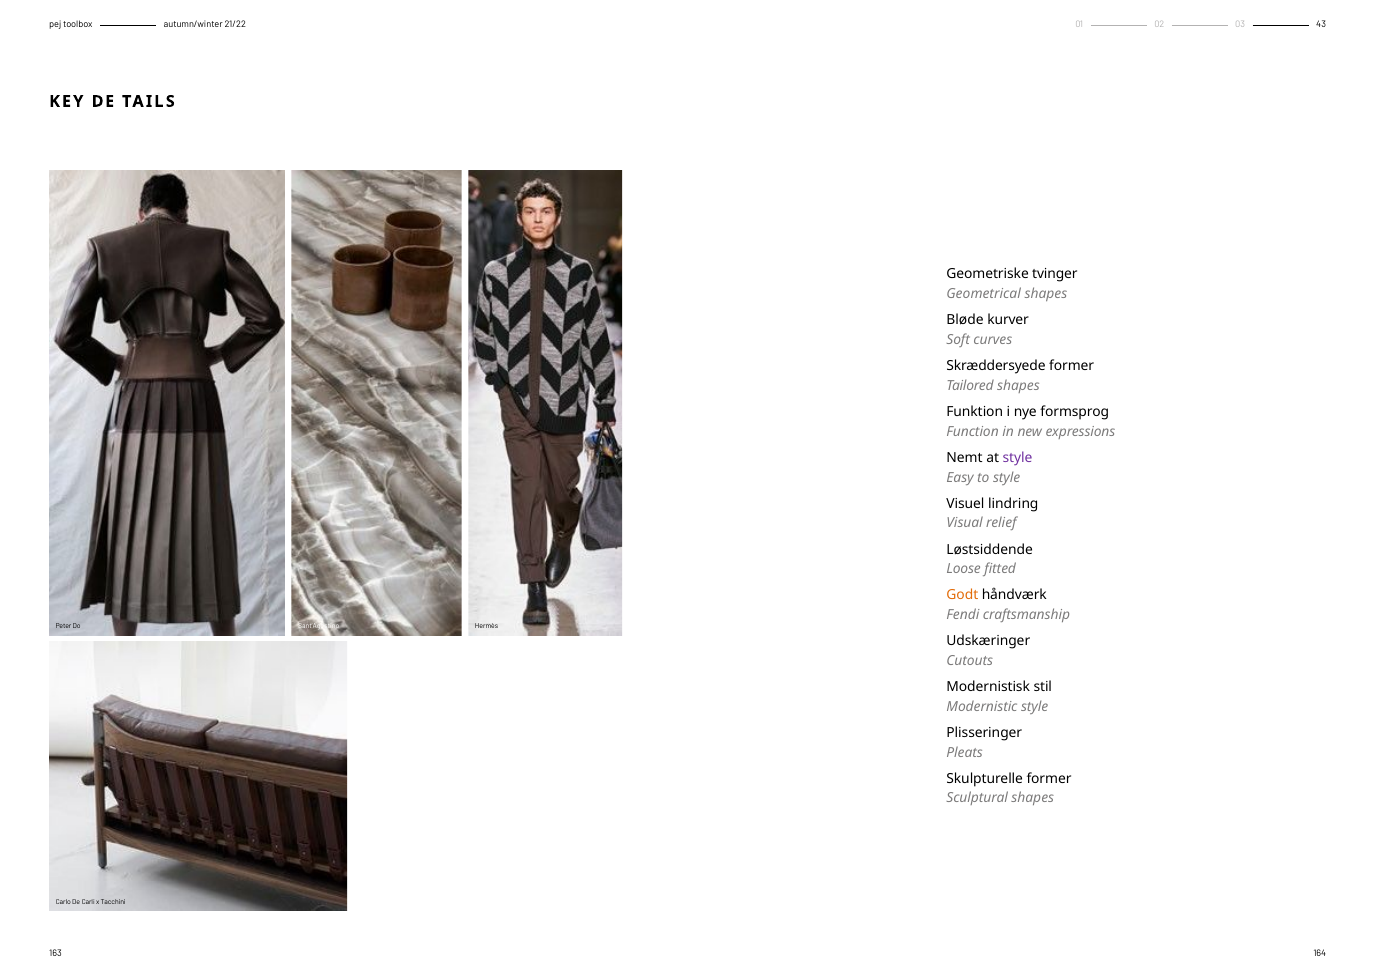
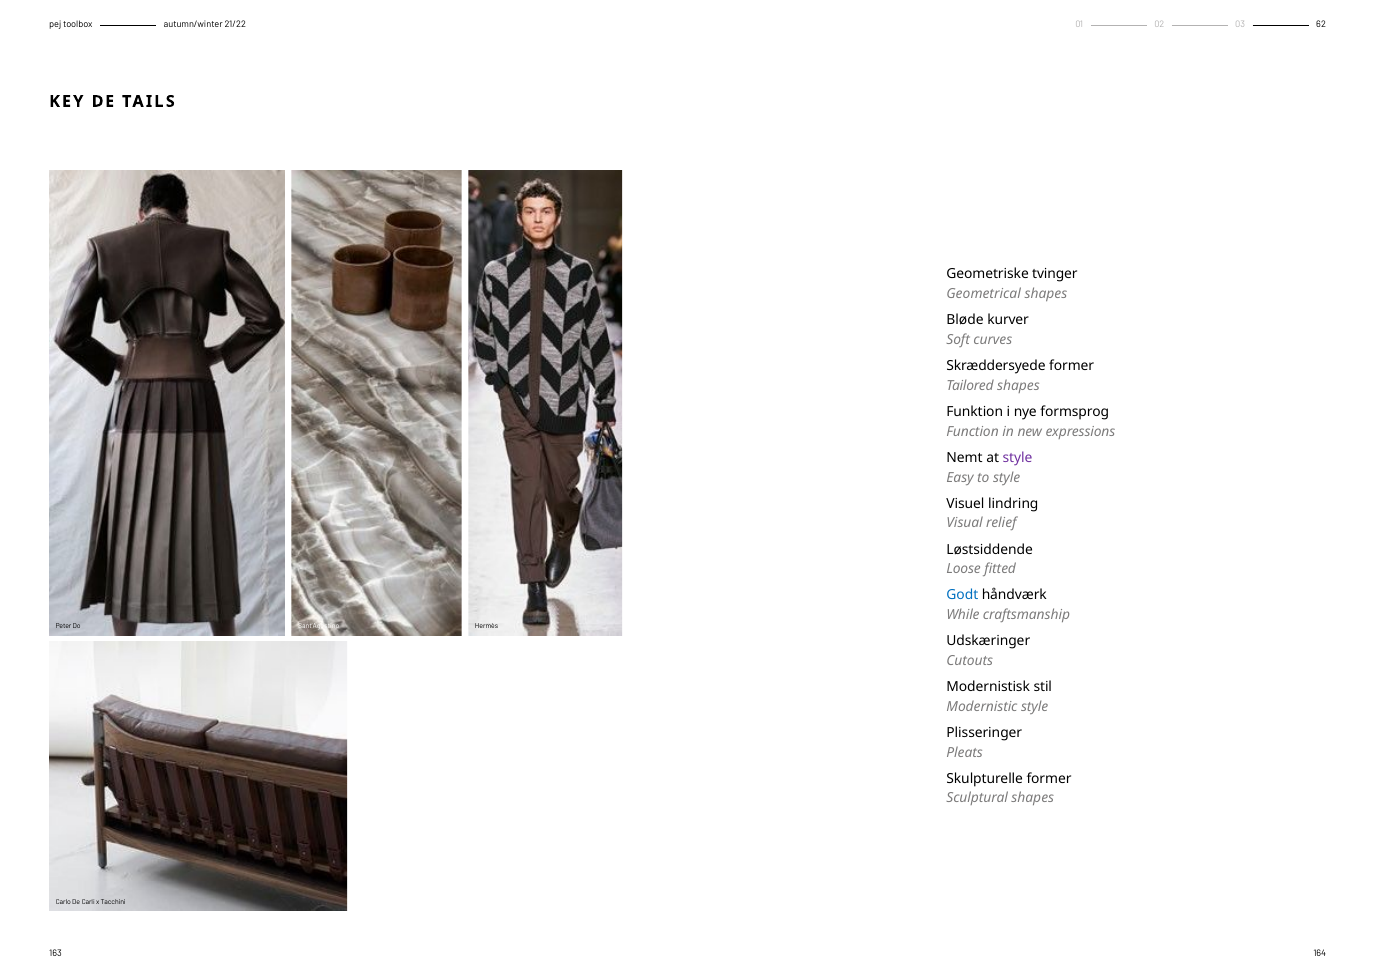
43: 43 -> 62
Godt colour: orange -> blue
Fendi: Fendi -> While
